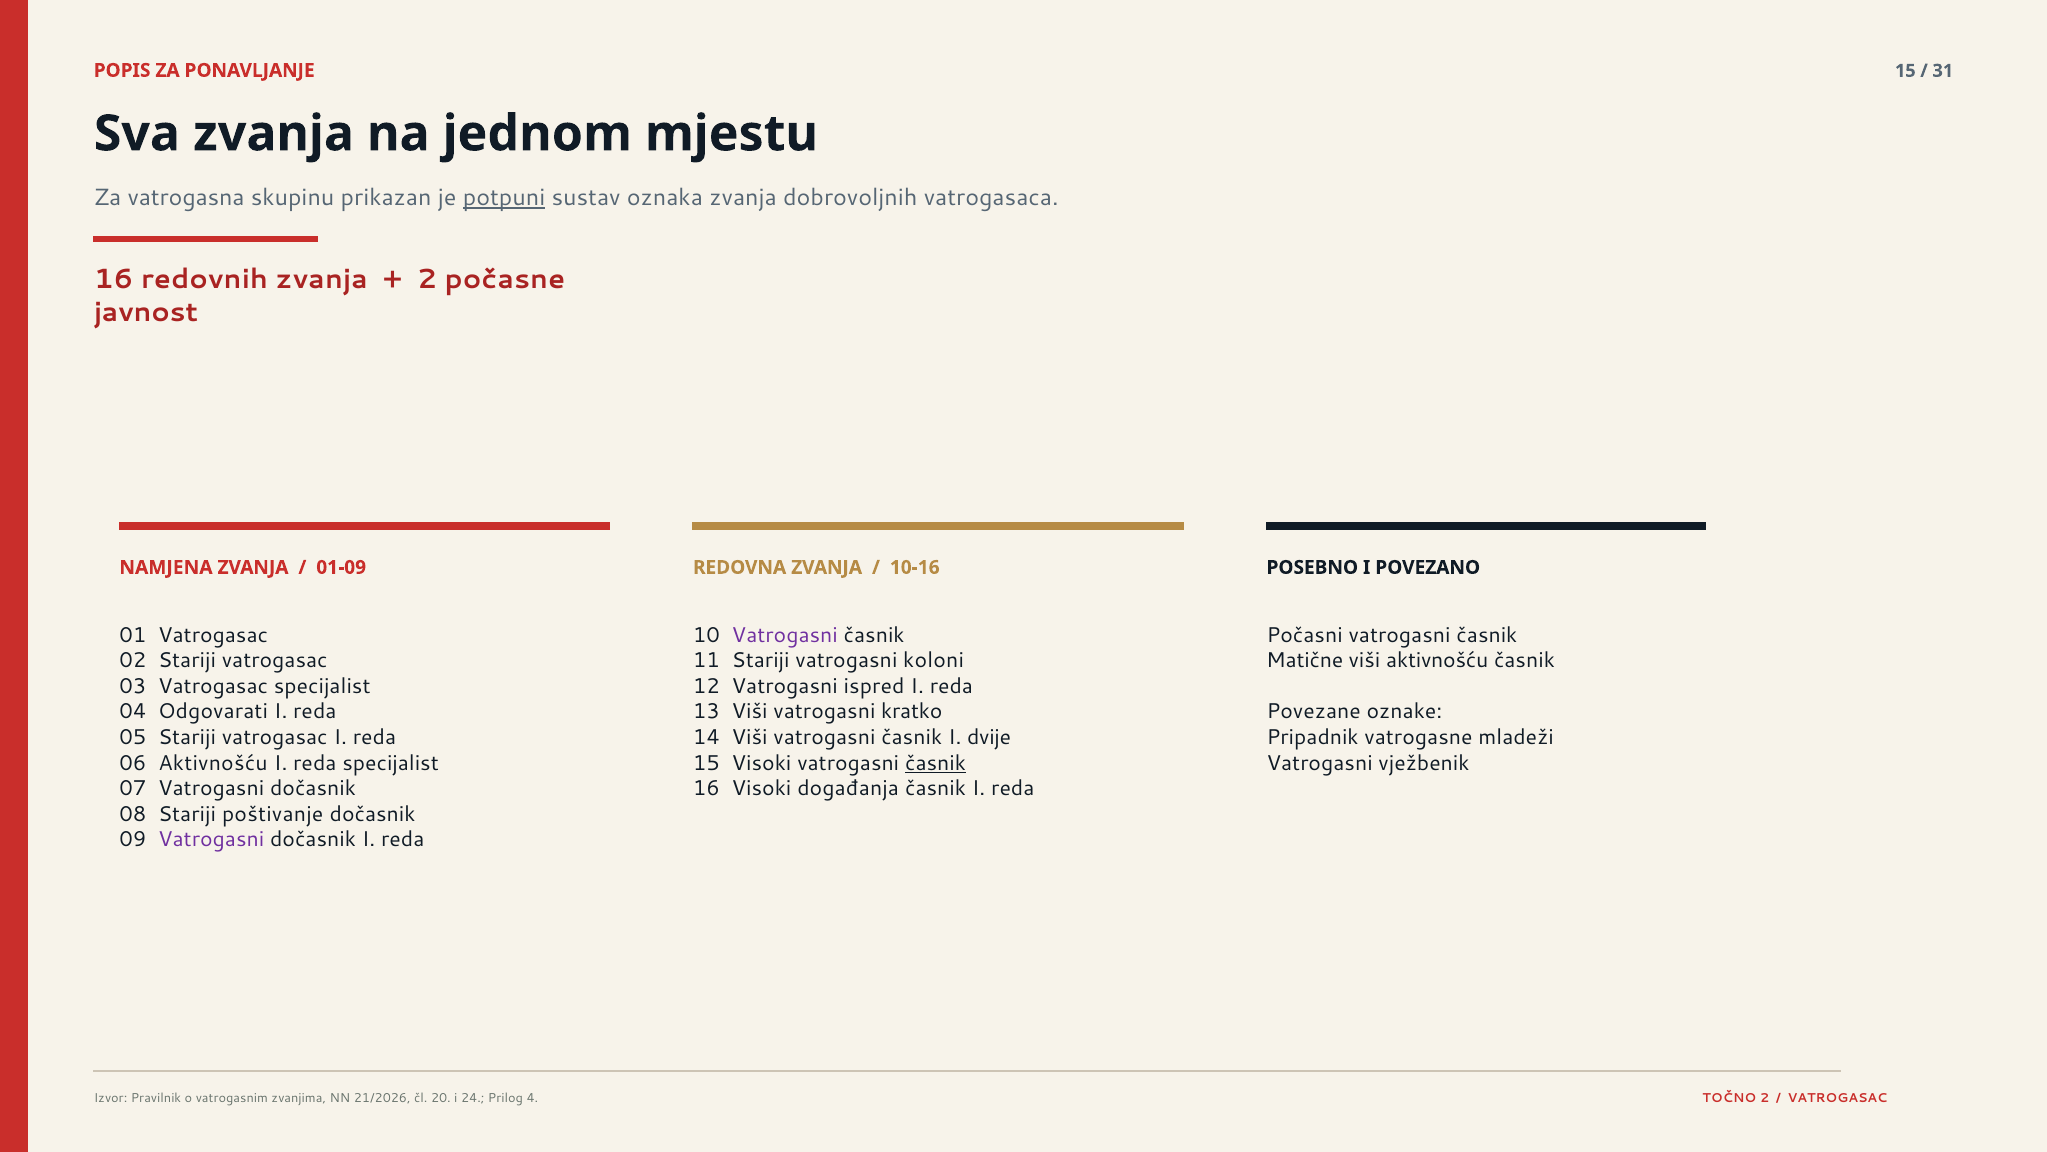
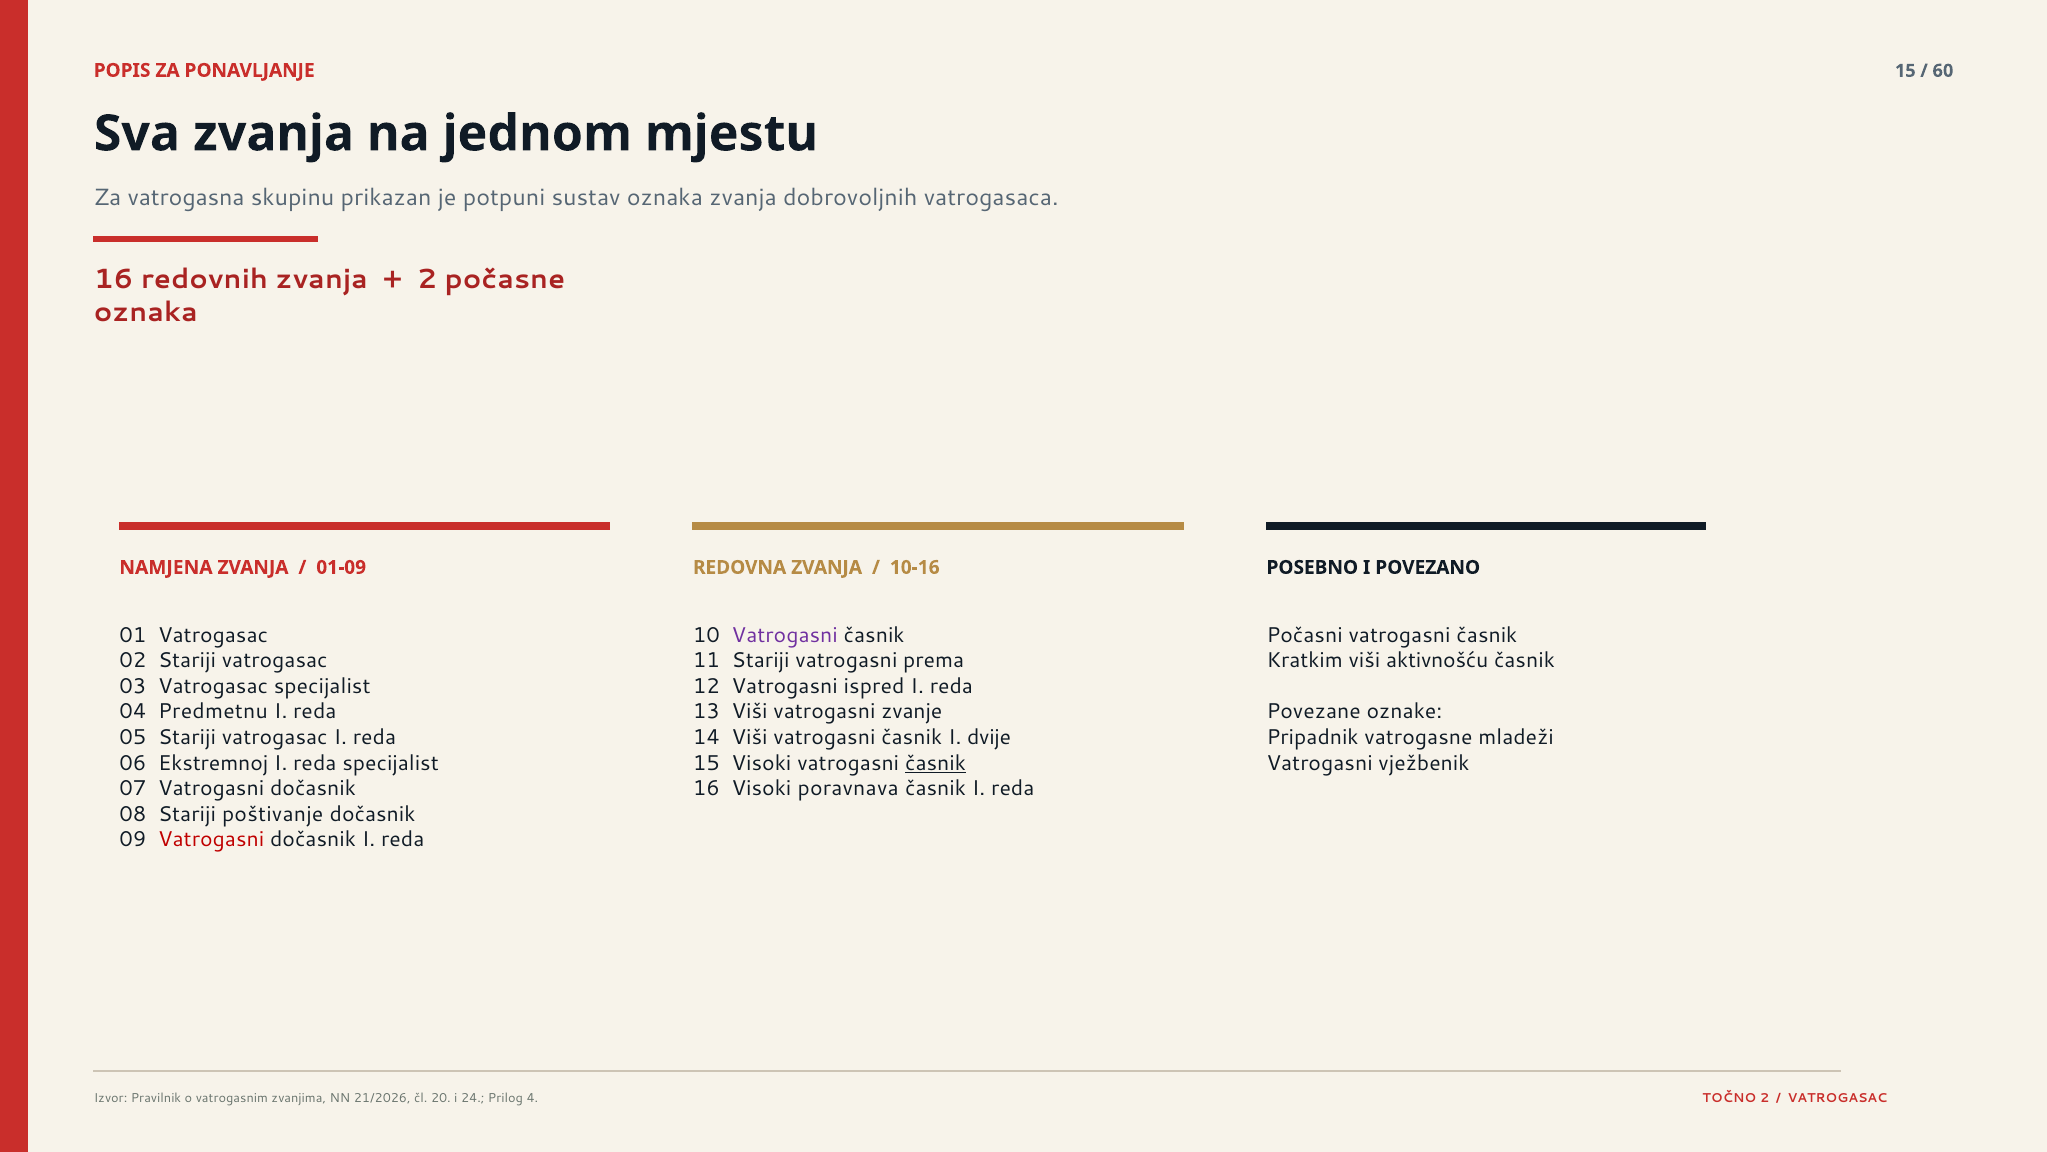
31: 31 -> 60
potpuni underline: present -> none
javnost at (146, 312): javnost -> oznaka
koloni: koloni -> prema
Matične: Matične -> Kratkim
Odgovarati: Odgovarati -> Predmetnu
kratko: kratko -> zvanje
06 Aktivnošću: Aktivnošću -> Ekstremnoj
događanja: događanja -> poravnava
Vatrogasni at (211, 839) colour: purple -> red
